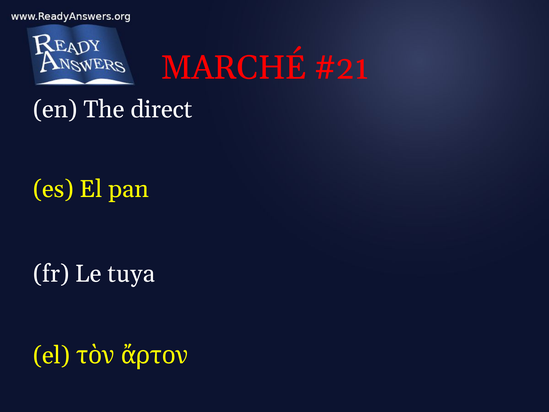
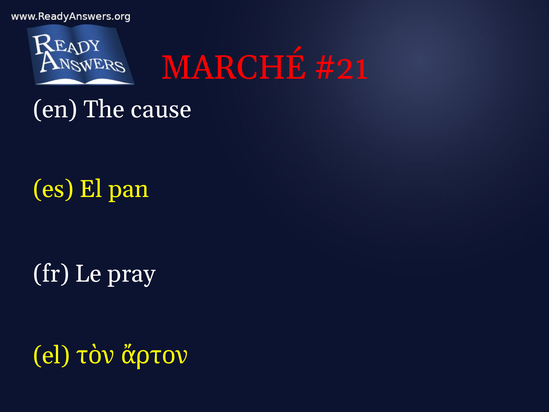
direct: direct -> cause
tuya: tuya -> pray
